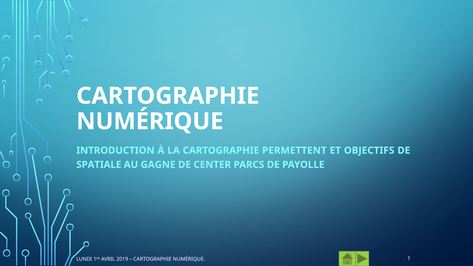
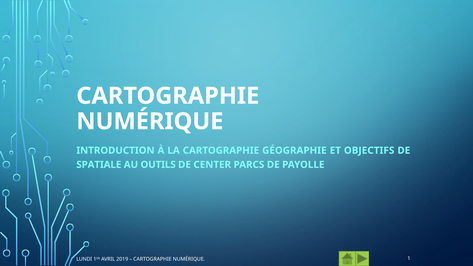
PERMETTENT: PERMETTENT -> GÉOGRAPHIE
GAGNE: GAGNE -> OUTILS
